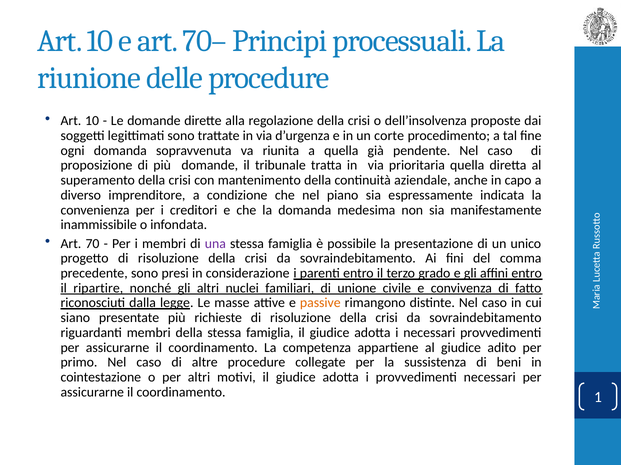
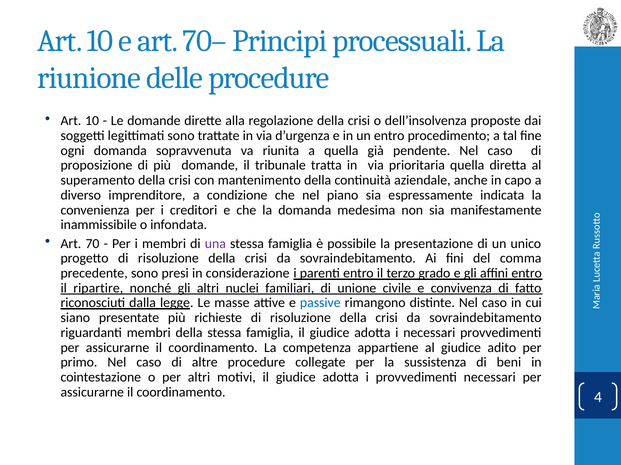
un corte: corte -> entro
passive colour: orange -> blue
1: 1 -> 4
